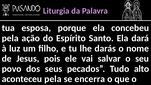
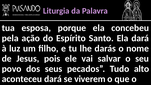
aconteceu pela: pela -> dará
encerra: encerra -> viverem
